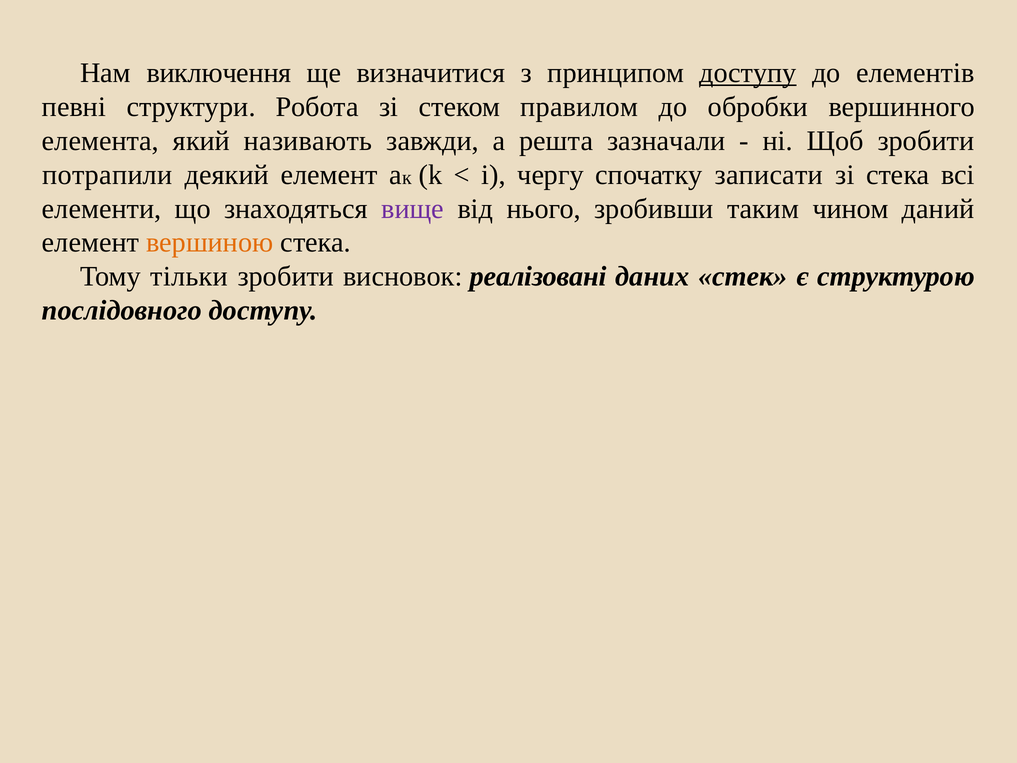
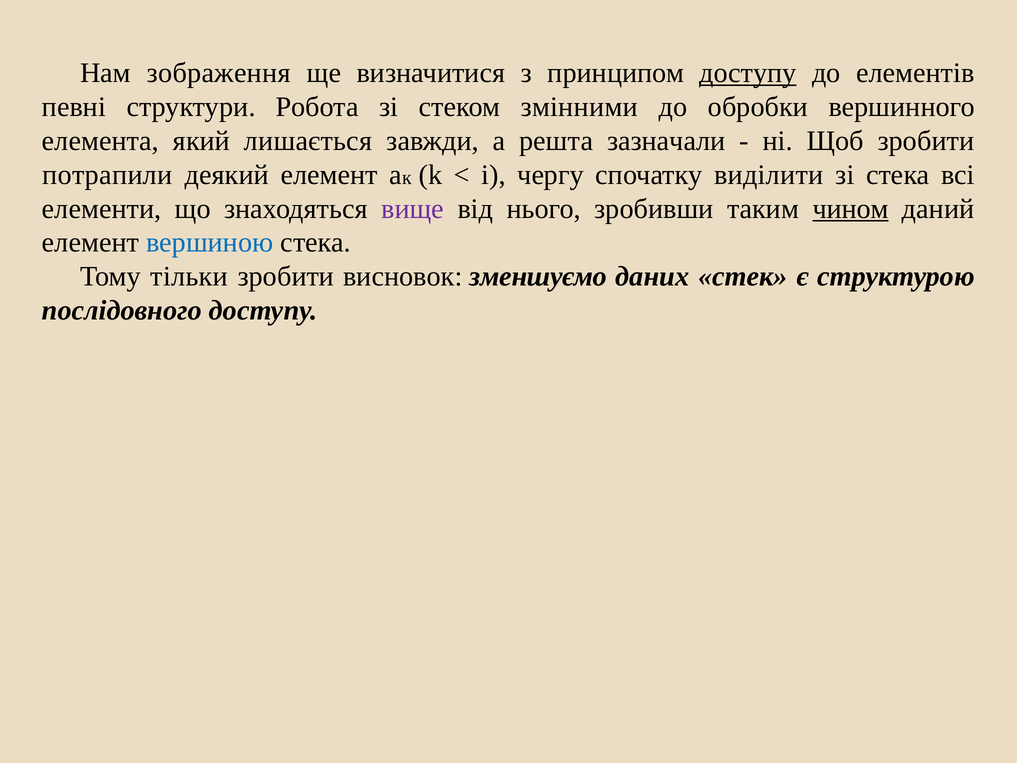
виключення: виключення -> зображення
правилом: правилом -> змінними
називають: називають -> лишається
записати: записати -> виділити
чином underline: none -> present
вершиною colour: orange -> blue
реалізовані: реалізовані -> зменшуємо
